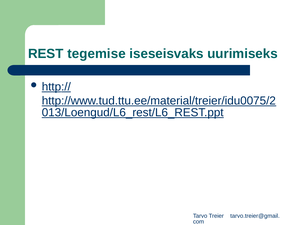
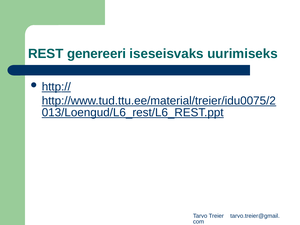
tegemise: tegemise -> genereeri
